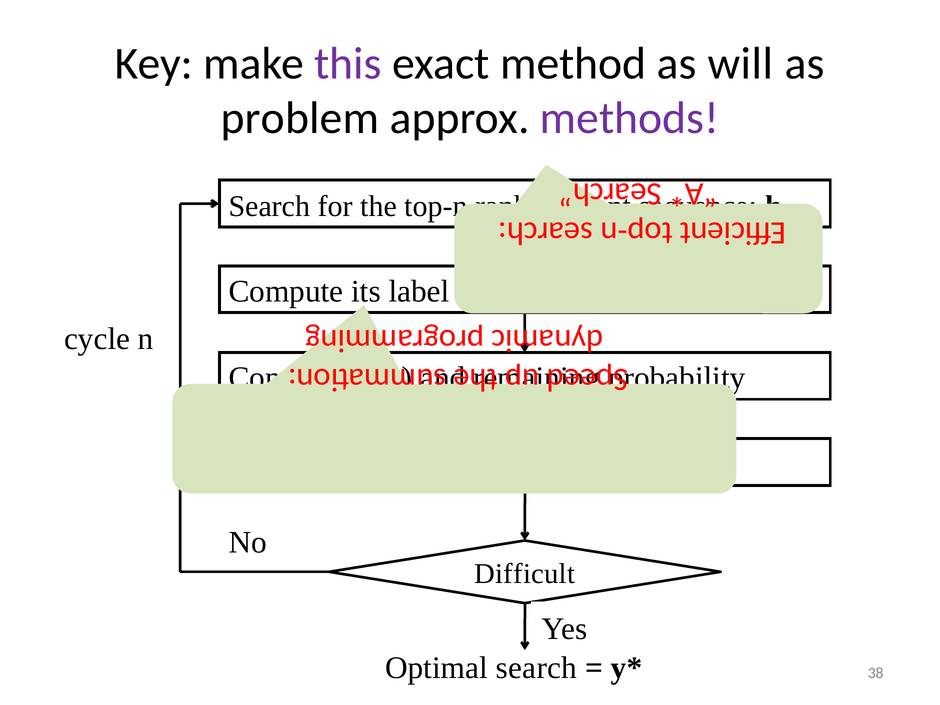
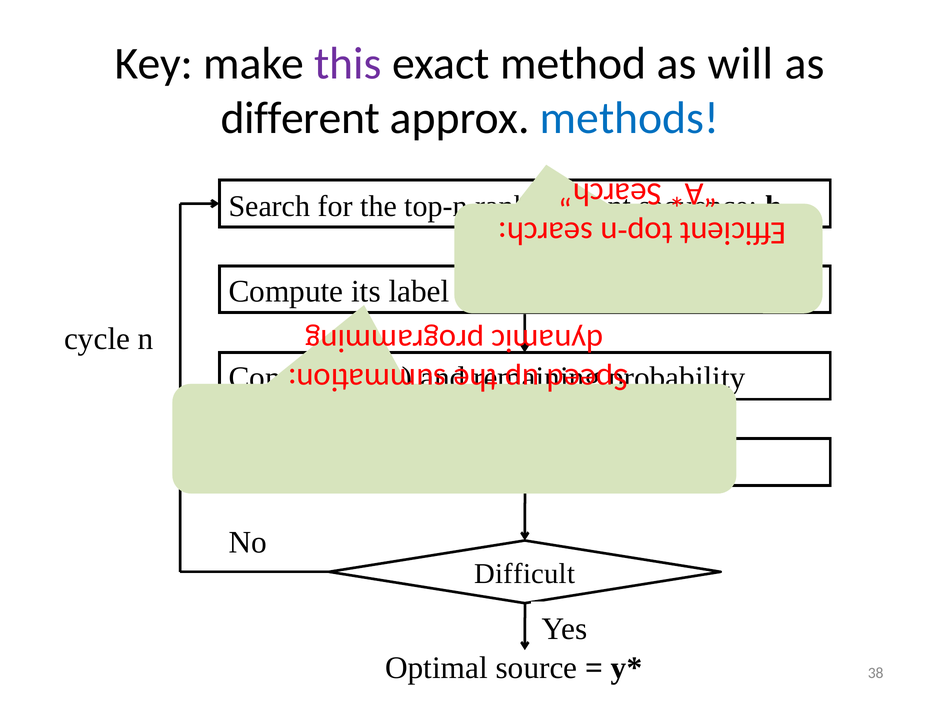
problem: problem -> different
methods colour: purple -> blue
Optimal search: search -> source
